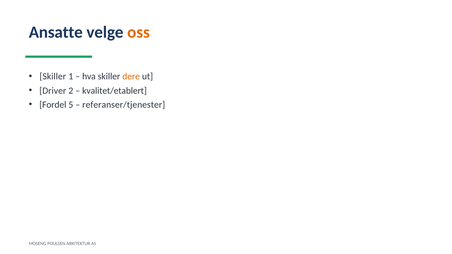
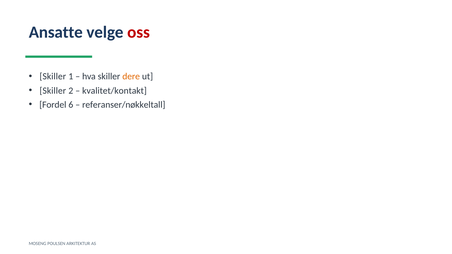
oss colour: orange -> red
Driver at (53, 91): Driver -> Skiller
kvalitet/etablert: kvalitet/etablert -> kvalitet/kontakt
5: 5 -> 6
referanser/tjenester: referanser/tjenester -> referanser/nøkkeltall
